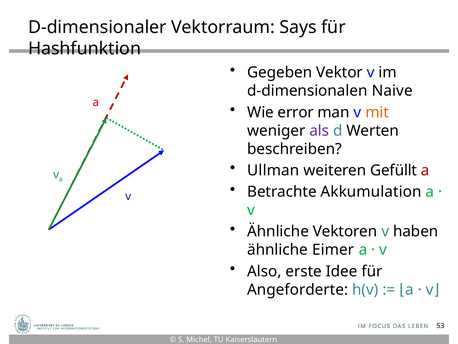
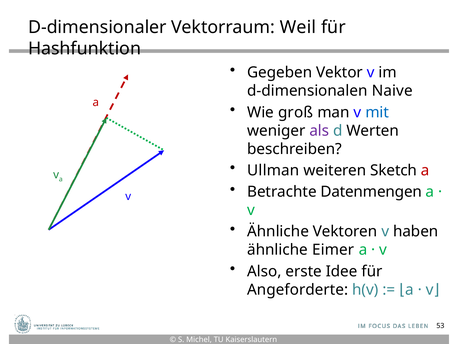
Says: Says -> Weil
error: error -> groß
mit colour: orange -> blue
Gefüllt: Gefüllt -> Sketch
Akkumulation: Akkumulation -> Datenmengen
